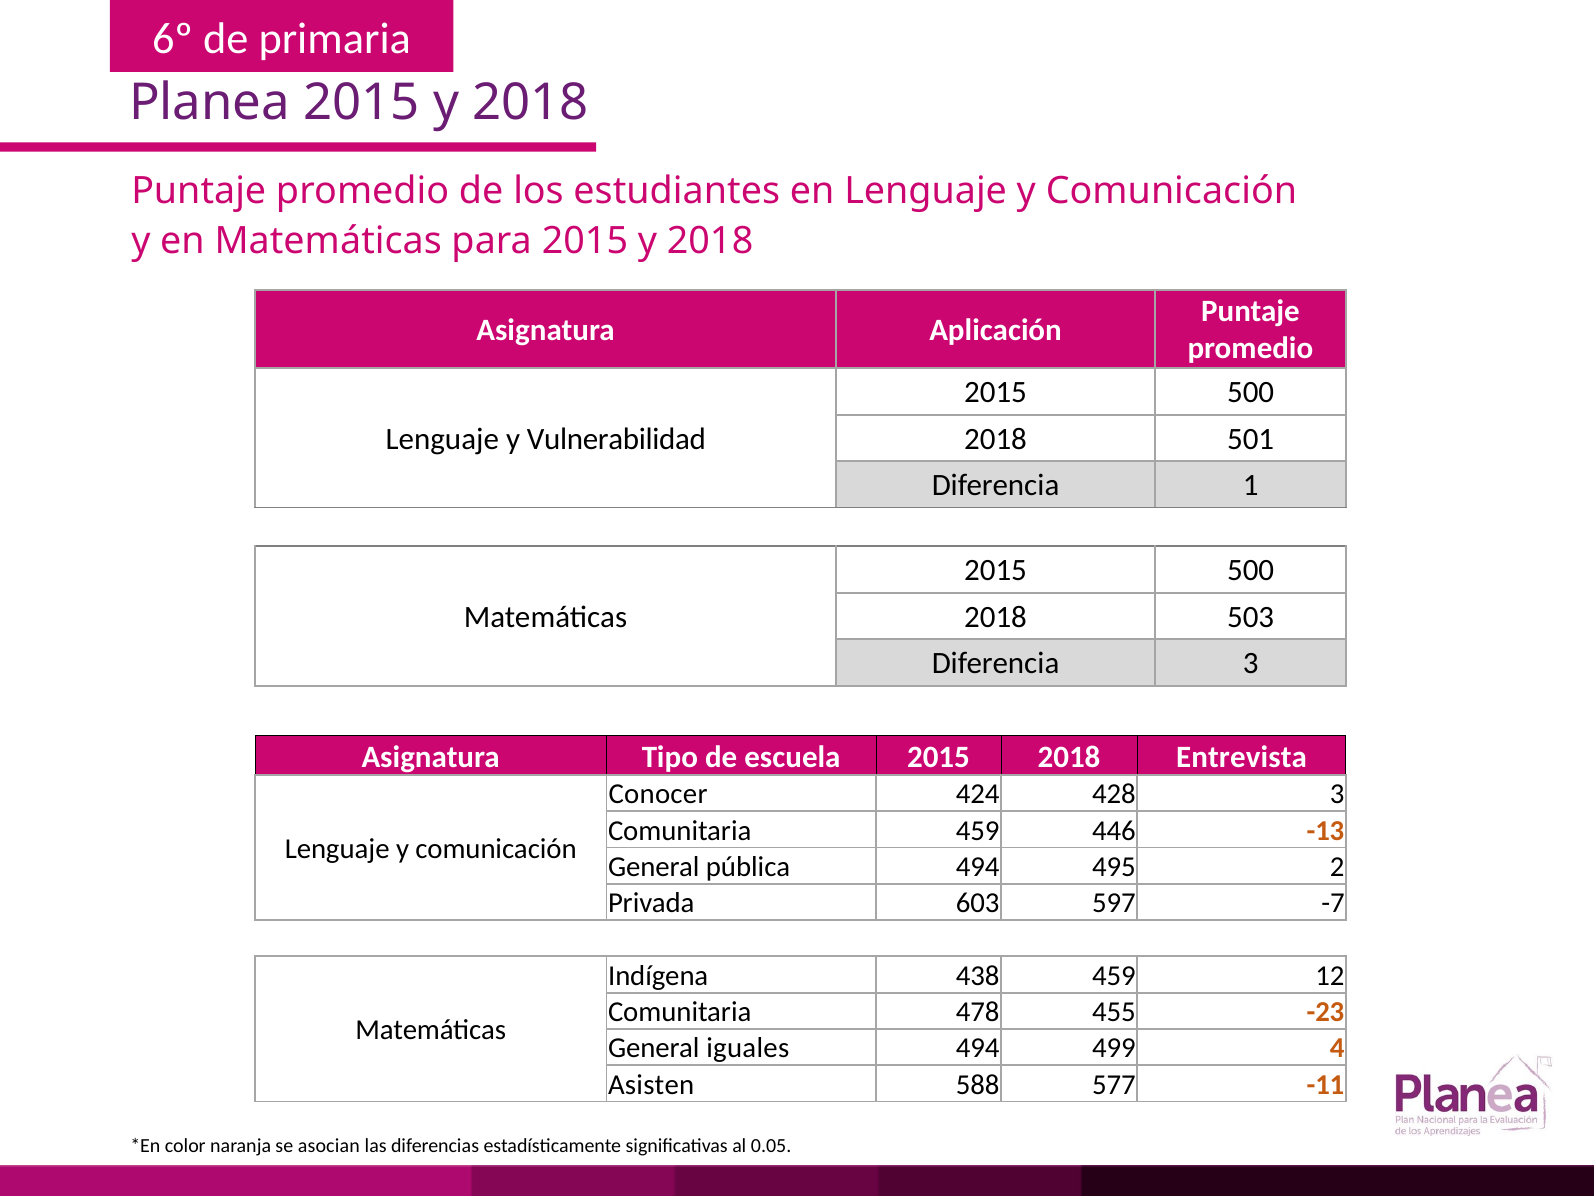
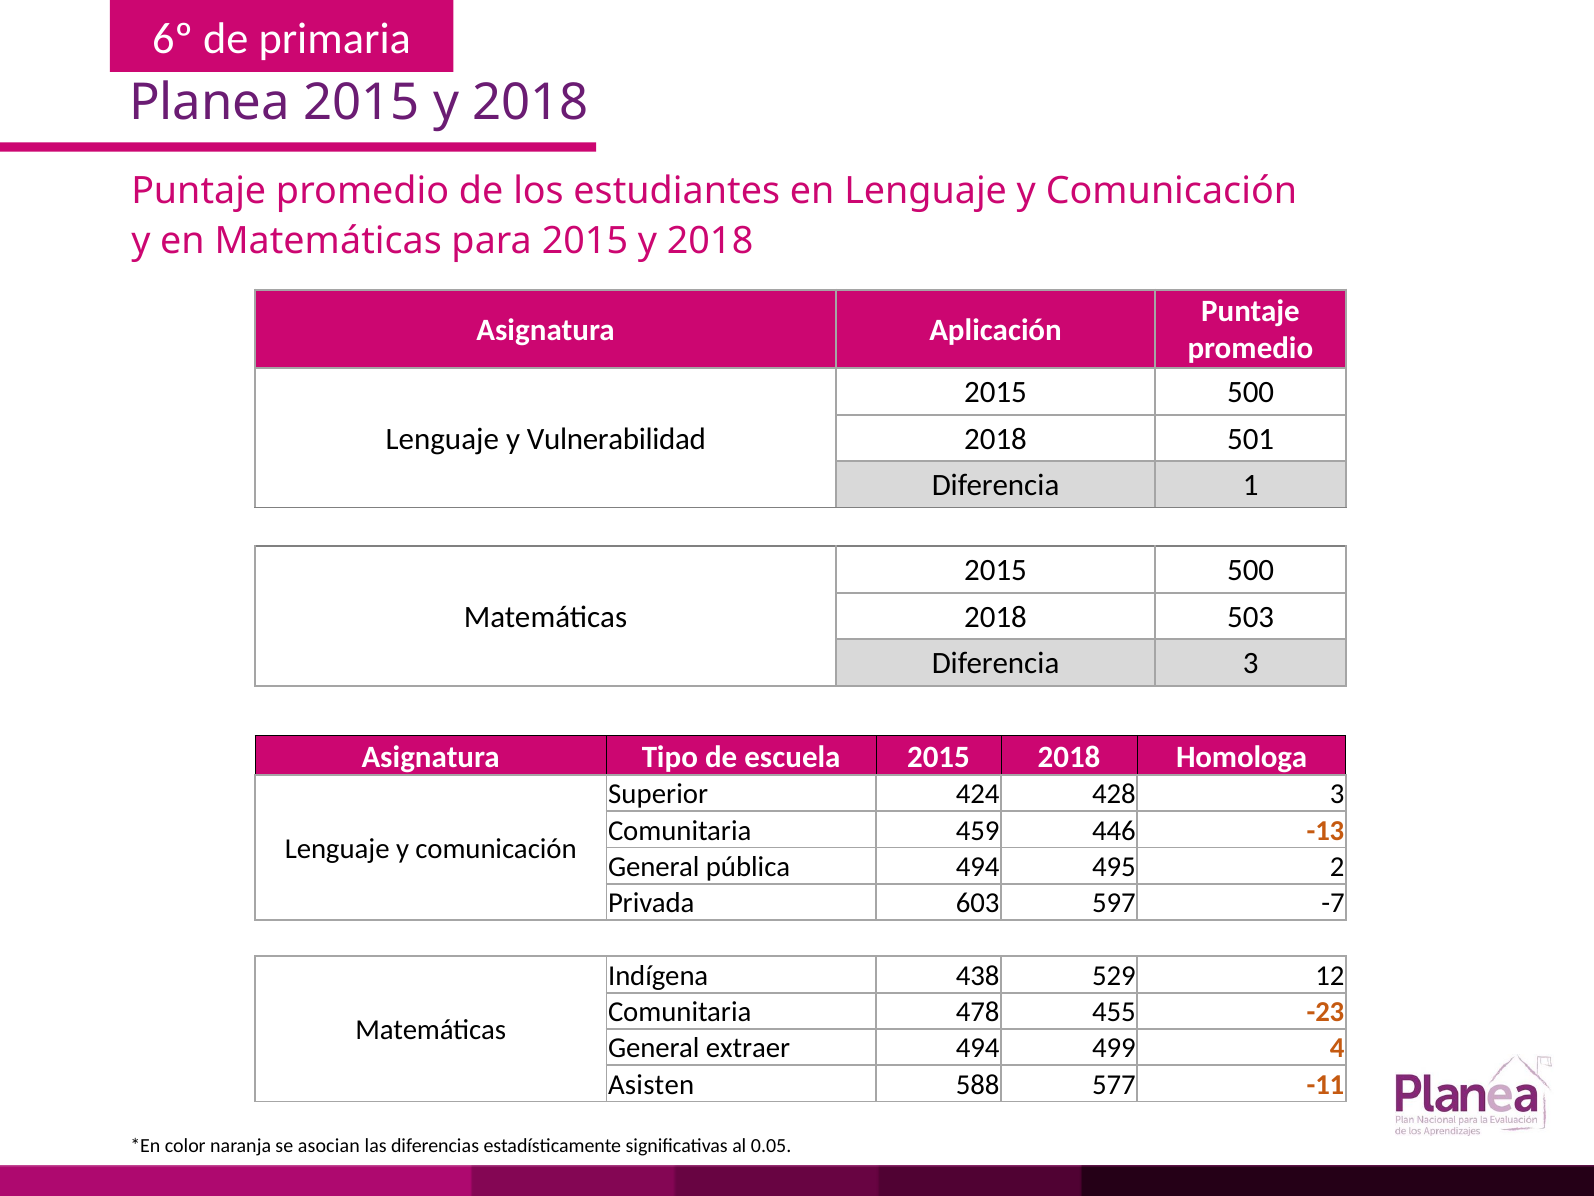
Entrevista: Entrevista -> Homologa
Conocer: Conocer -> Superior
438 459: 459 -> 529
iguales: iguales -> extraer
